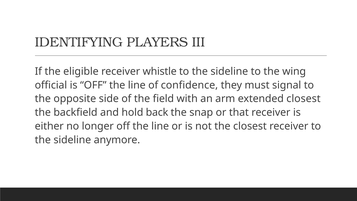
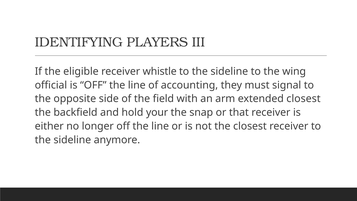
confidence: confidence -> accounting
back: back -> your
